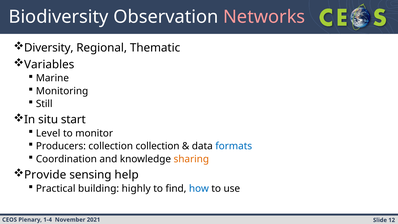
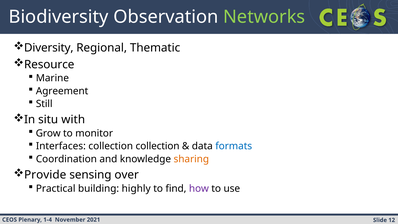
Networks colour: pink -> light green
Variables: Variables -> Resource
Monitoring: Monitoring -> Agreement
start: start -> with
Level: Level -> Grow
Producers: Producers -> Interfaces
help: help -> over
how colour: blue -> purple
